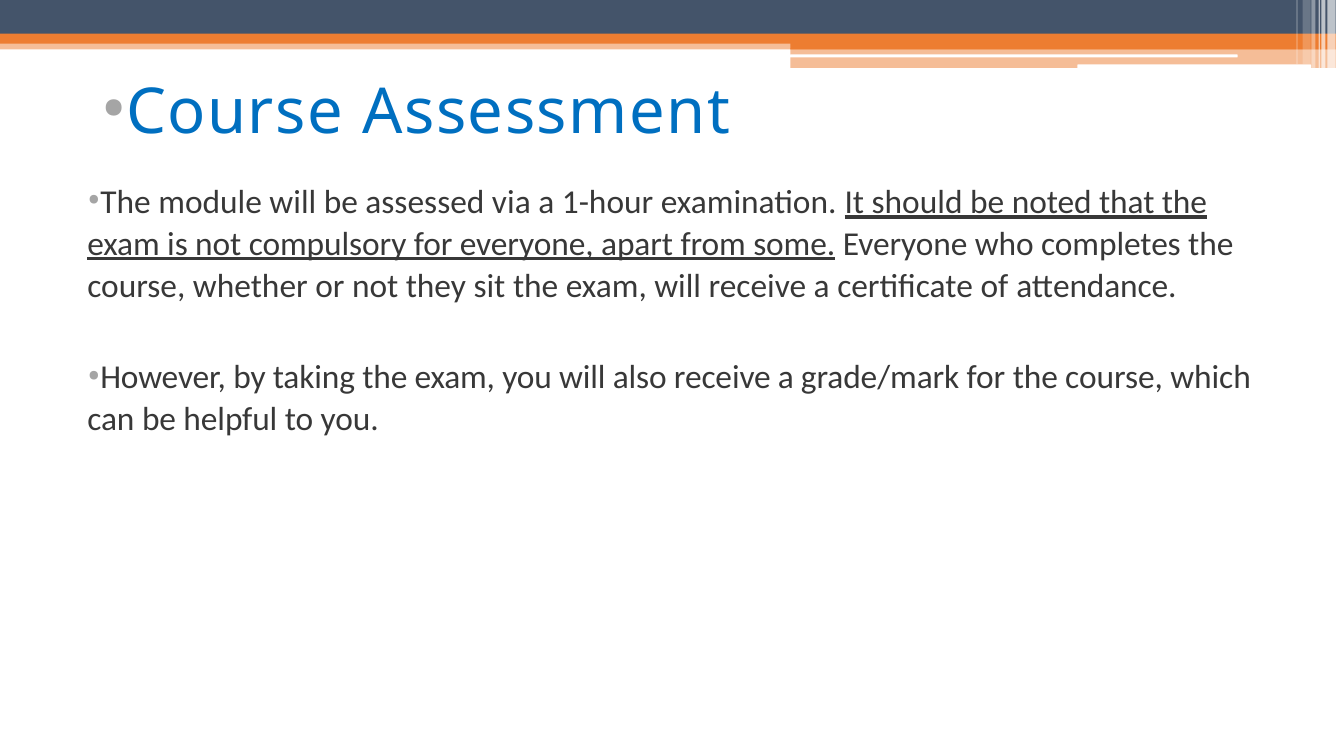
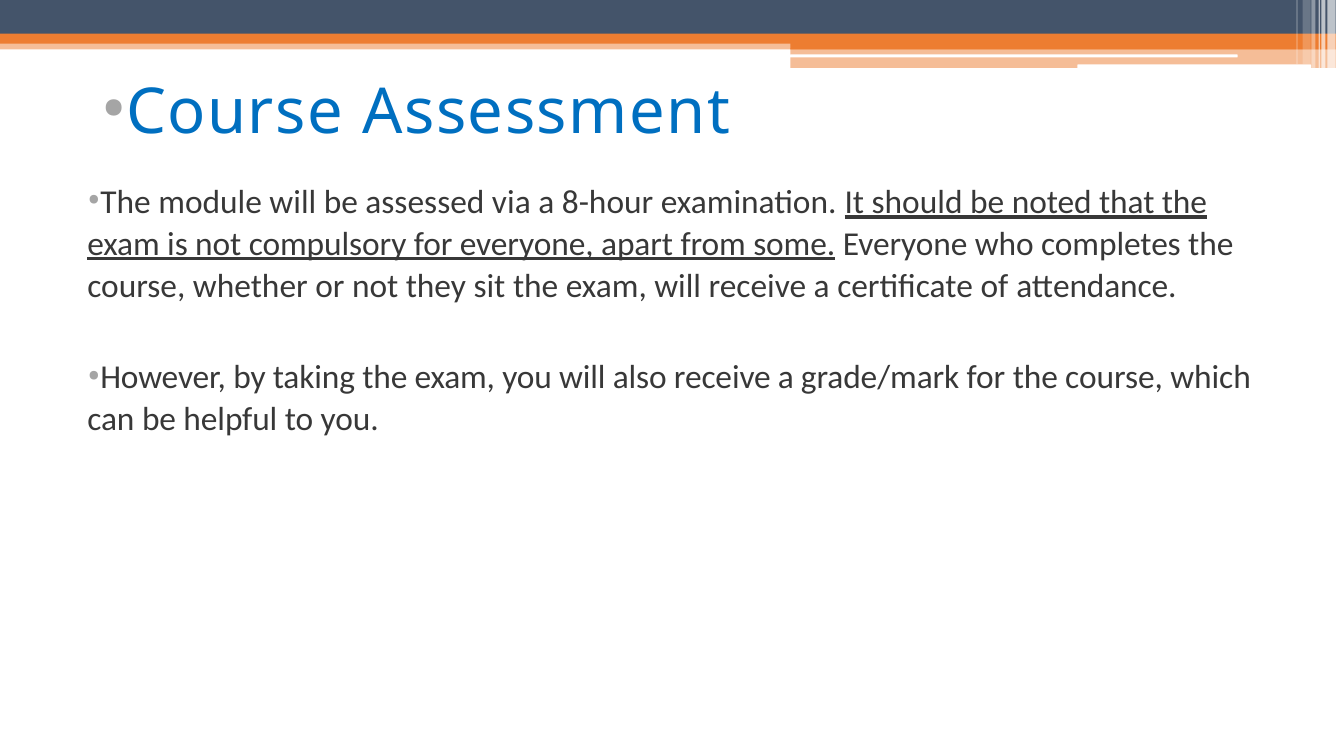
1-hour: 1-hour -> 8-hour
